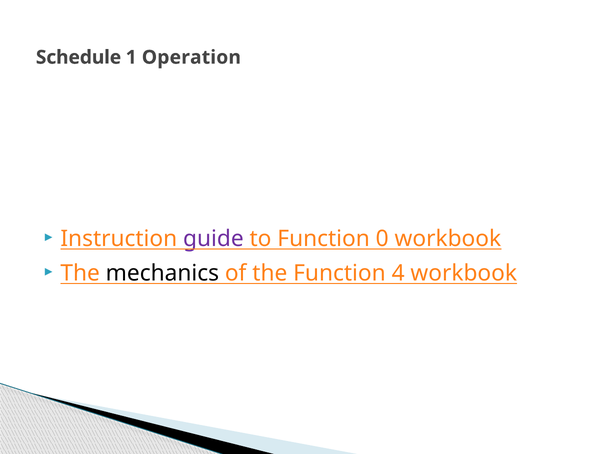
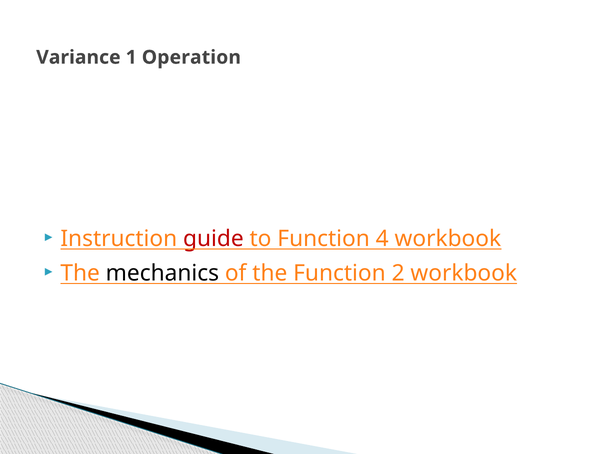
Schedule: Schedule -> Variance
guide colour: purple -> red
0: 0 -> 4
4: 4 -> 2
